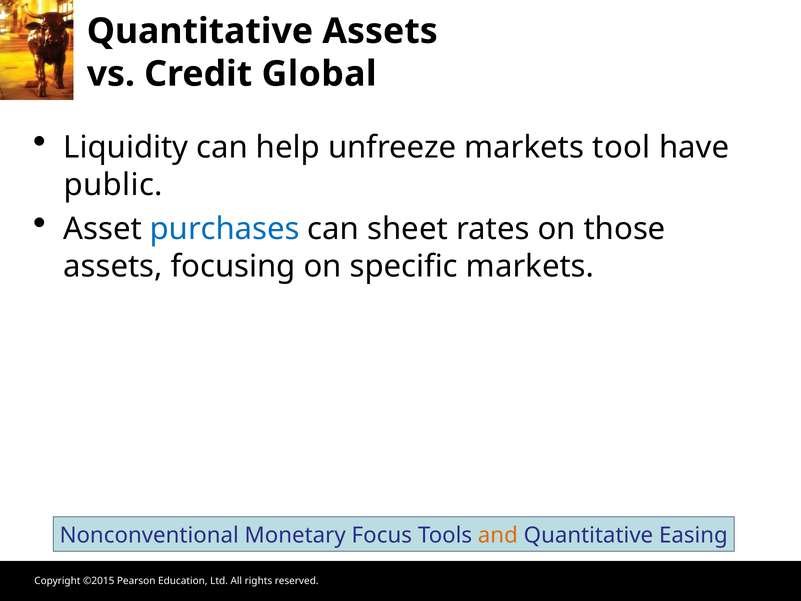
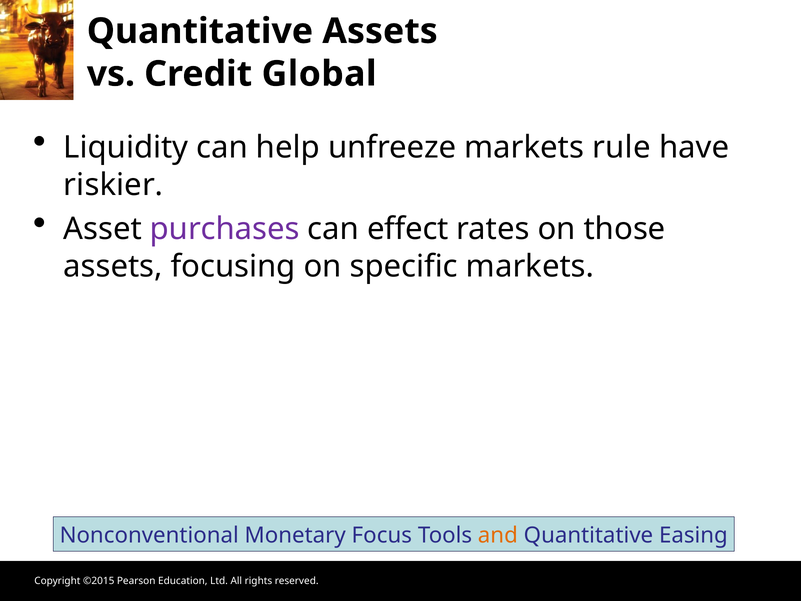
tool: tool -> rule
public: public -> riskier
purchases colour: blue -> purple
sheet: sheet -> effect
